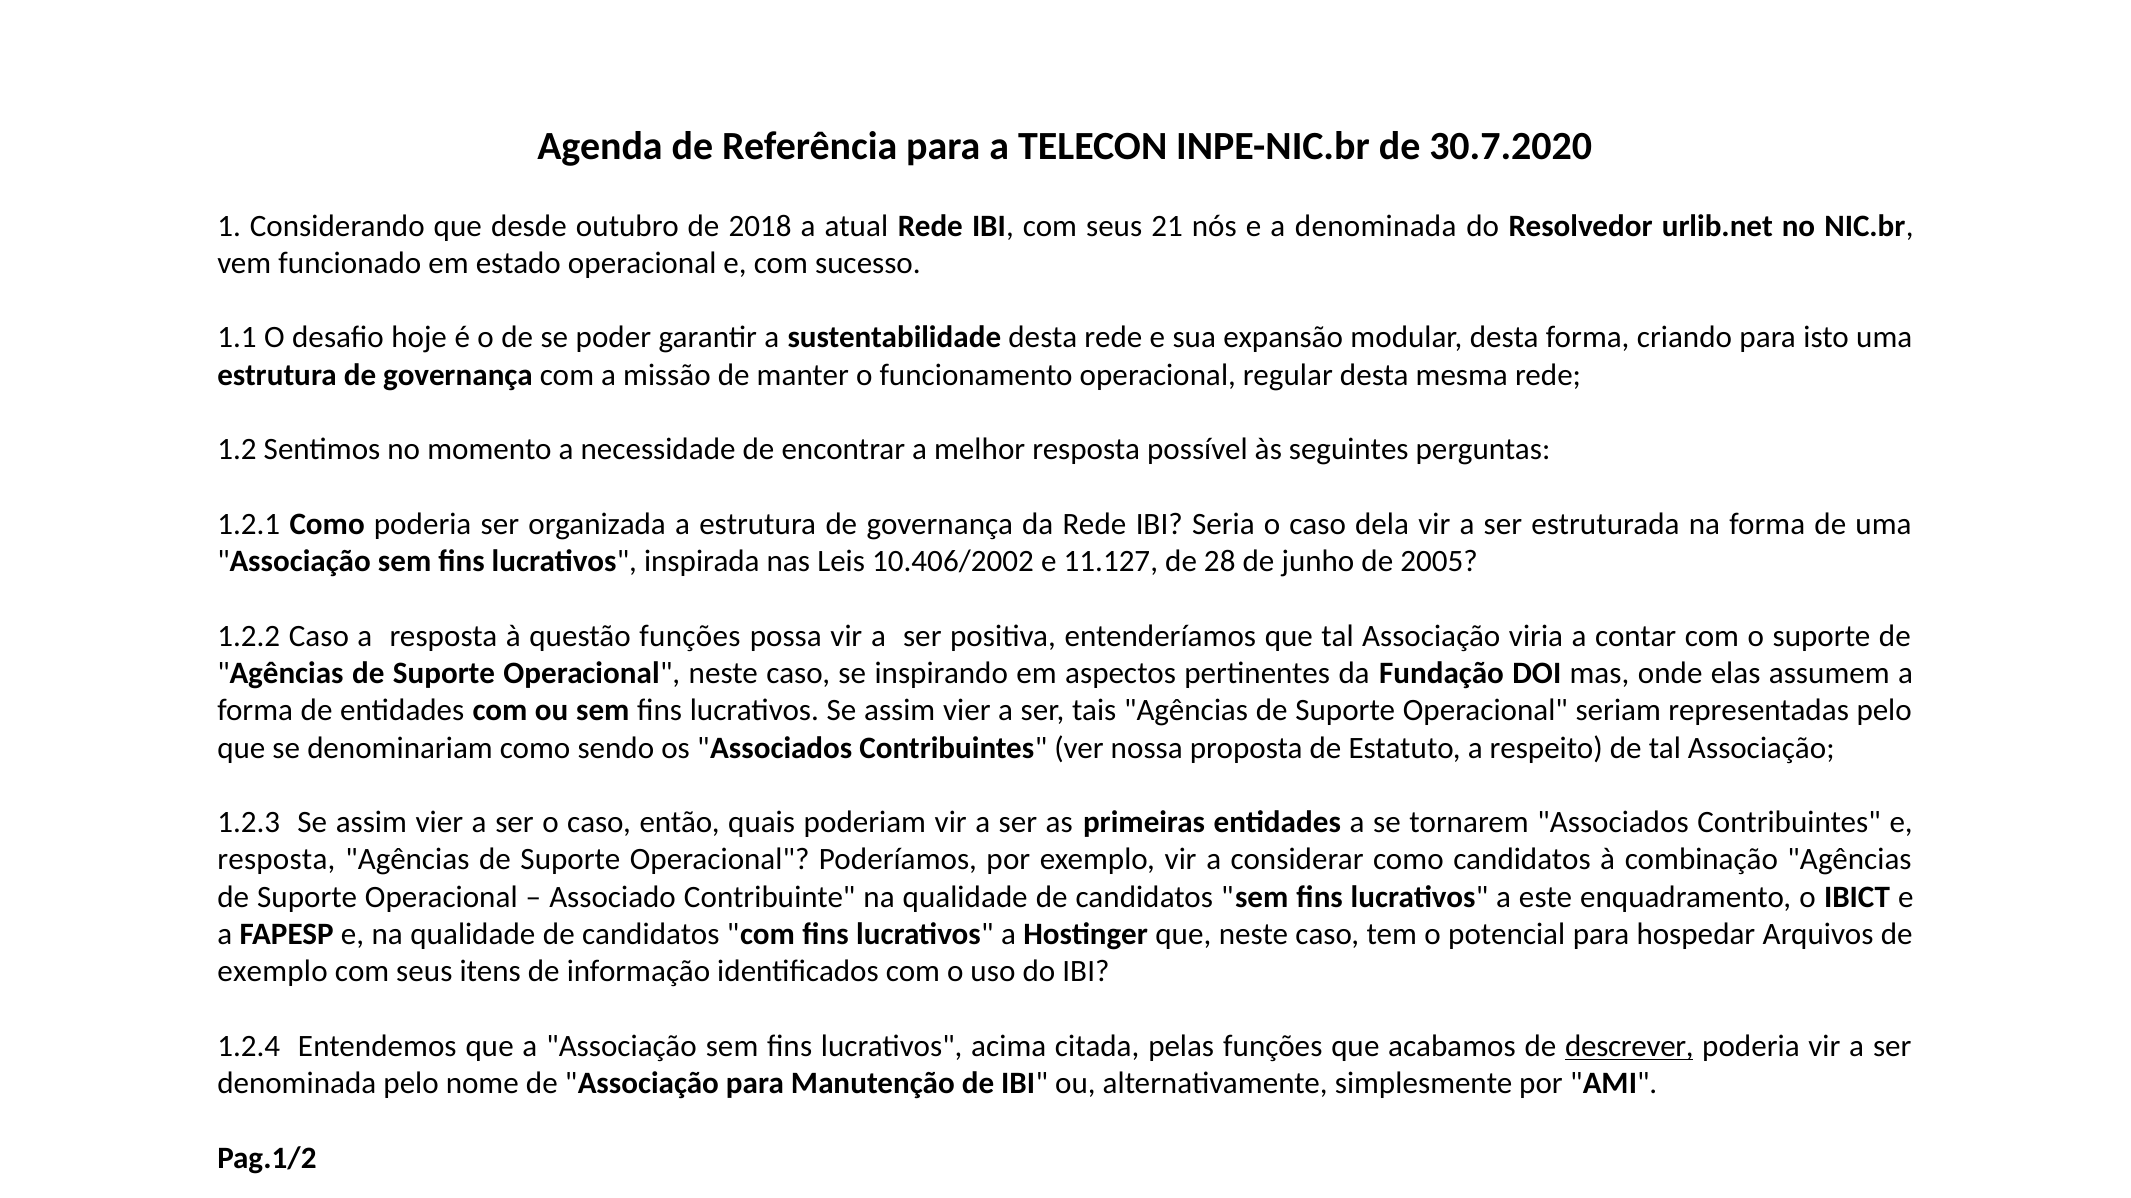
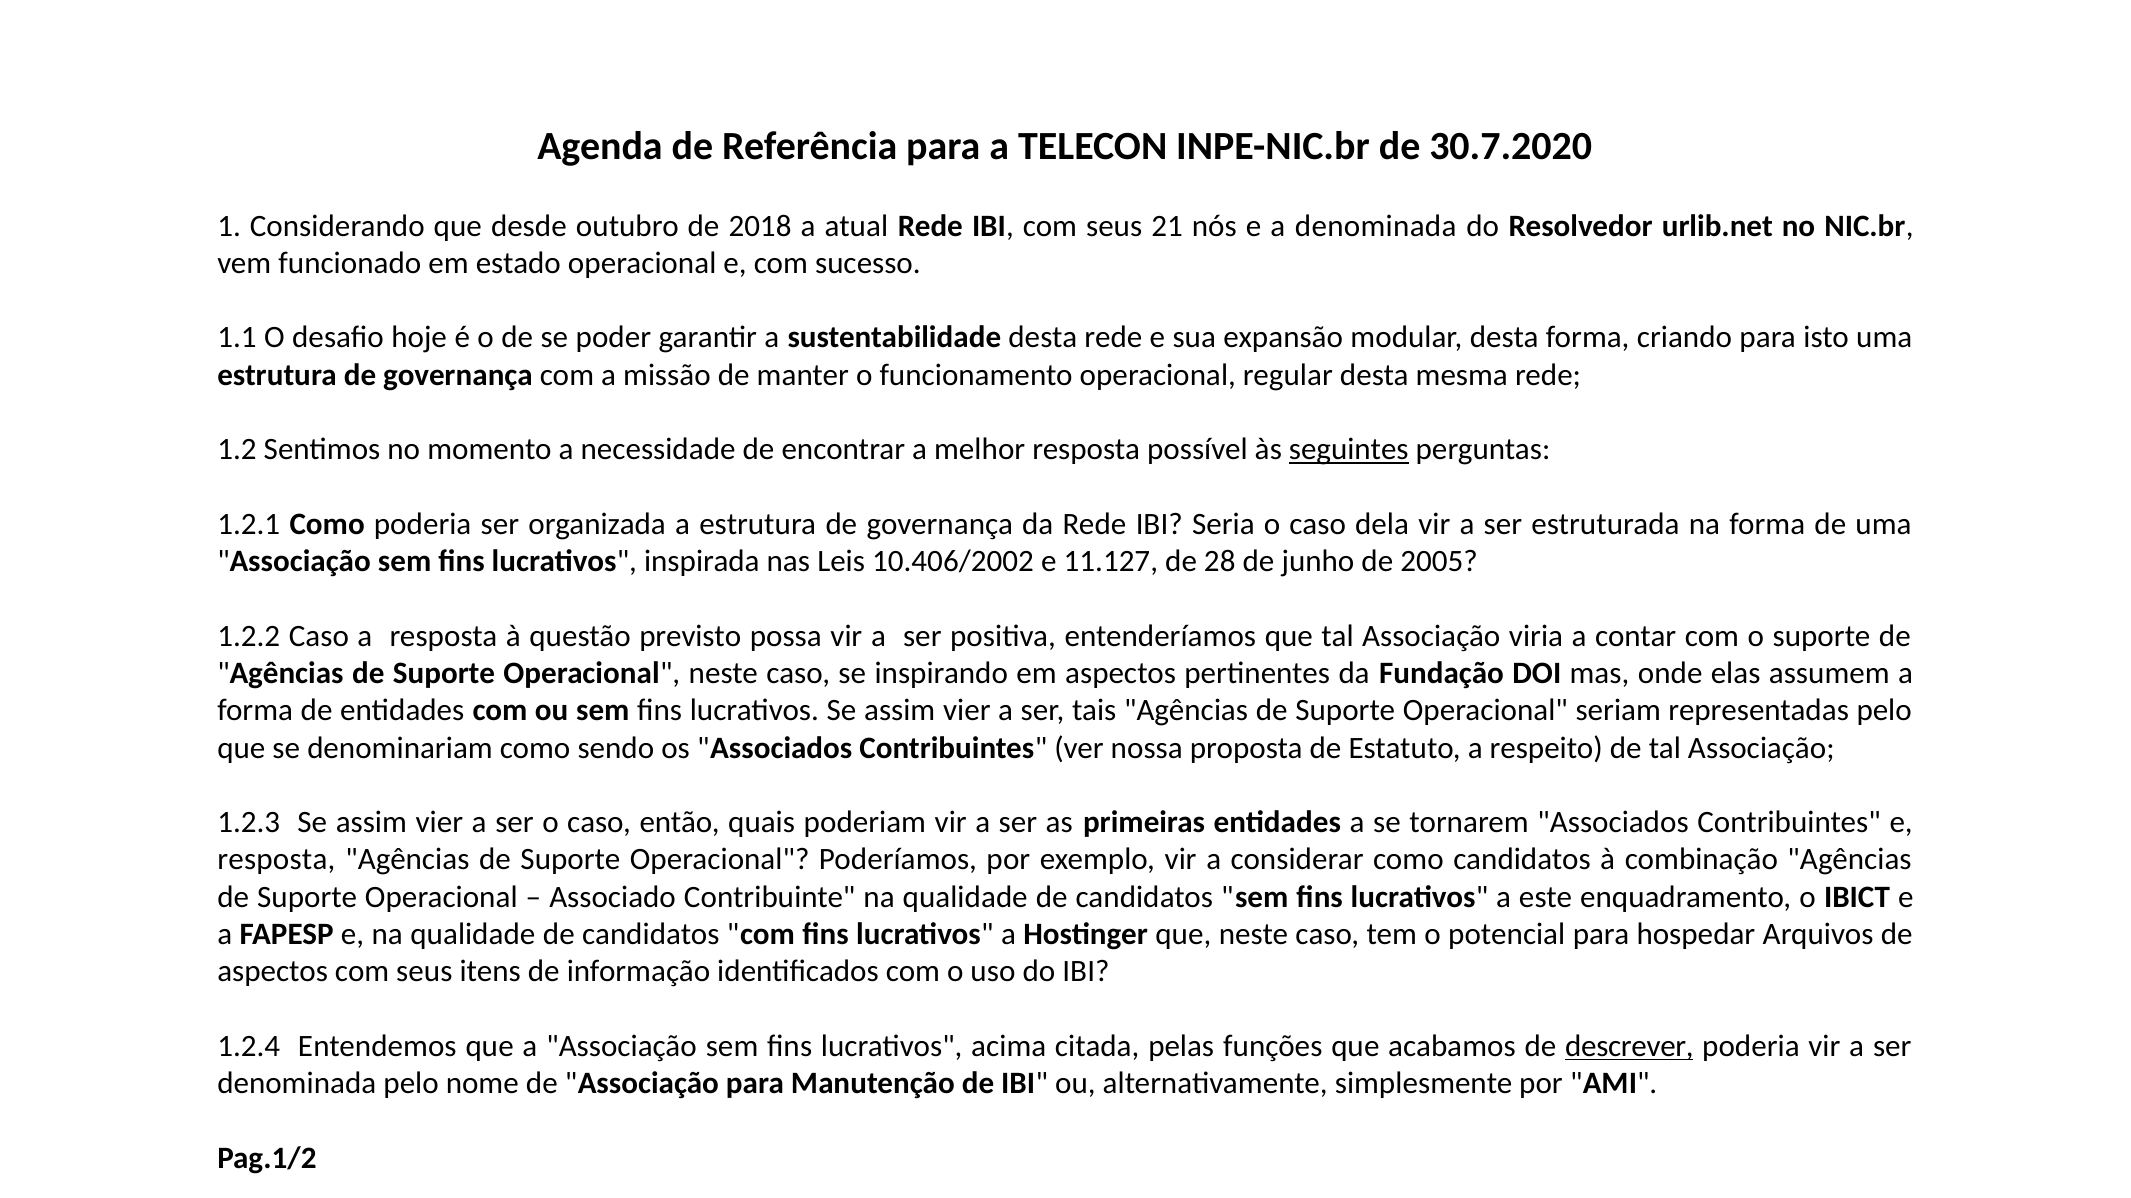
seguintes underline: none -> present
questão funções: funções -> previsto
exemplo at (273, 972): exemplo -> aspectos
